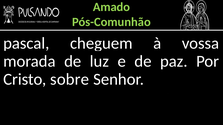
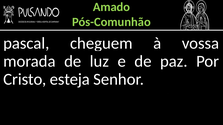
sobre: sobre -> esteja
